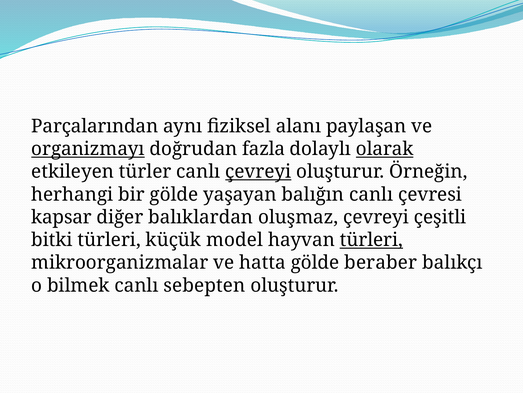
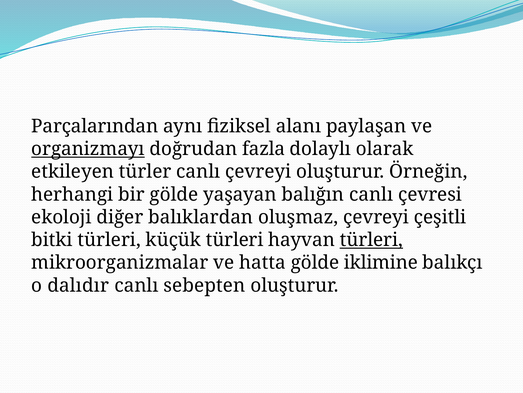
olarak underline: present -> none
çevreyi at (258, 171) underline: present -> none
kapsar: kapsar -> ekoloji
küçük model: model -> türleri
beraber: beraber -> iklimine
bilmek: bilmek -> dalıdır
